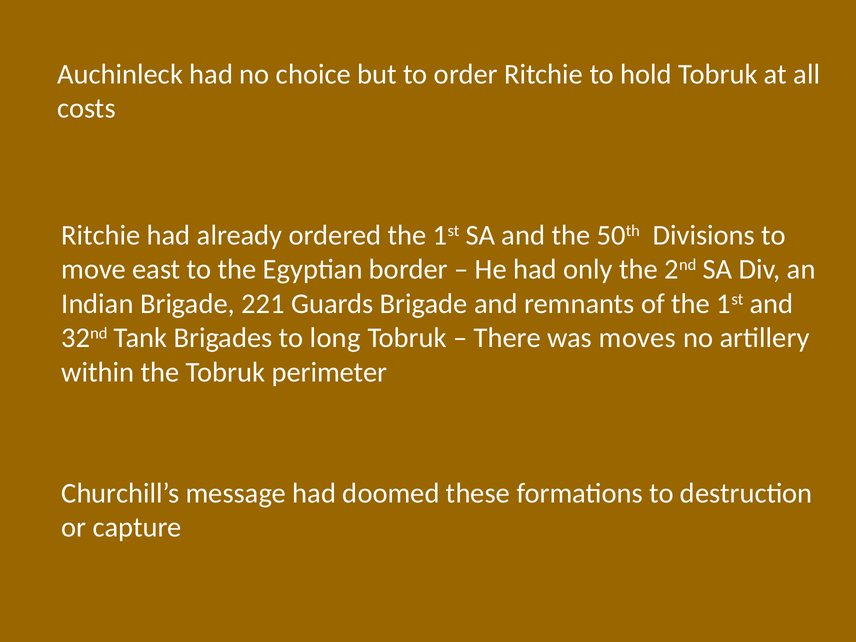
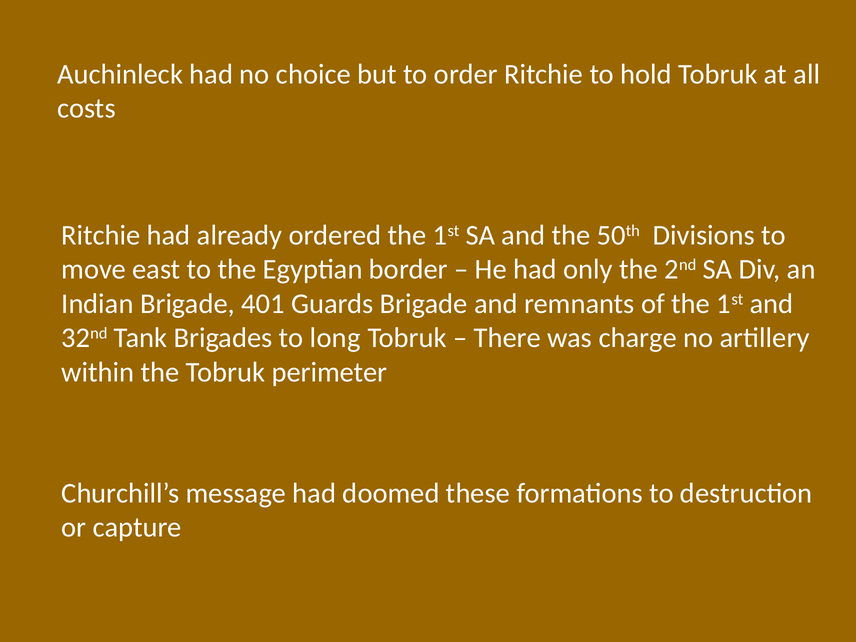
221: 221 -> 401
moves: moves -> charge
